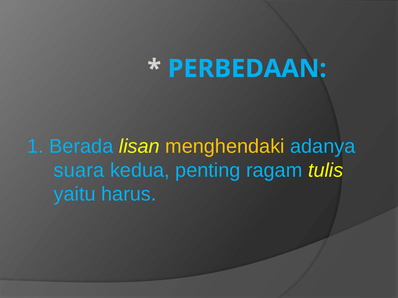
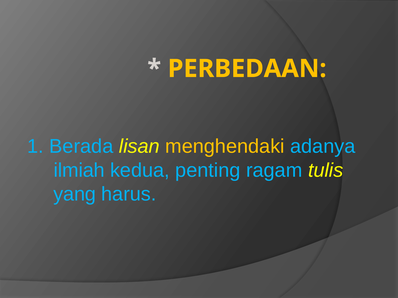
PERBEDAAN colour: light blue -> yellow
suara: suara -> ilmiah
yaitu: yaitu -> yang
